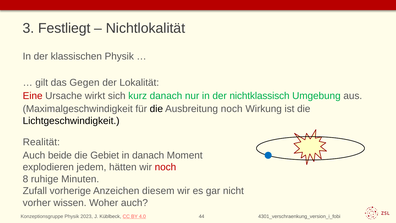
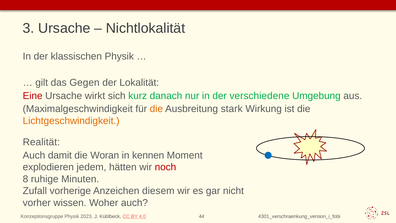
3 Festliegt: Festliegt -> Ursache
nichtklassisch: nichtklassisch -> verschiedene
die at (156, 109) colour: black -> orange
Ausbreitung noch: noch -> stark
Lichtgeschwindigkeit colour: black -> orange
beide: beide -> damit
Gebiet: Gebiet -> Woran
in danach: danach -> kennen
